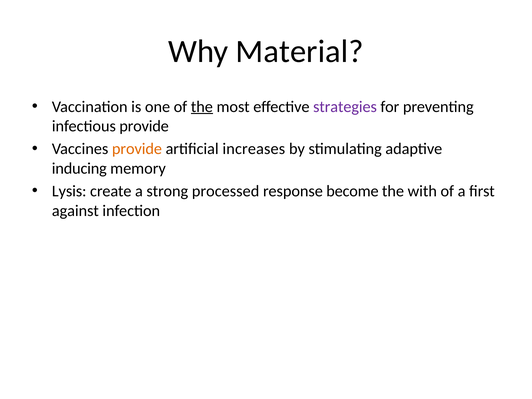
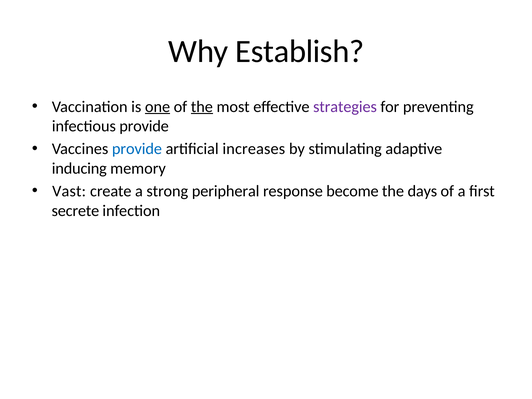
Material: Material -> Establish
one underline: none -> present
provide at (137, 149) colour: orange -> blue
Lysis: Lysis -> Vast
processed: processed -> peripheral
with: with -> days
against: against -> secrete
